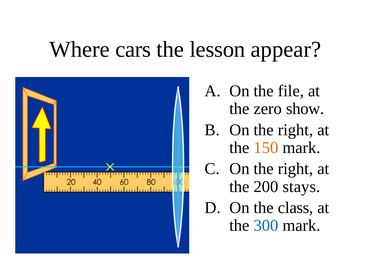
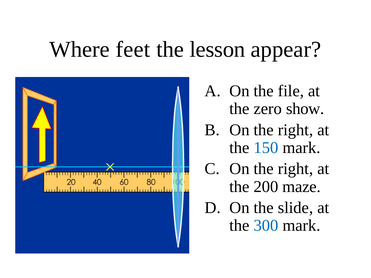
cars: cars -> feet
150 colour: orange -> blue
stays: stays -> maze
class: class -> slide
